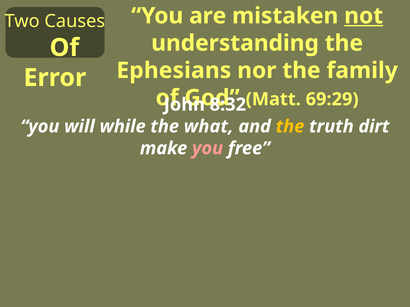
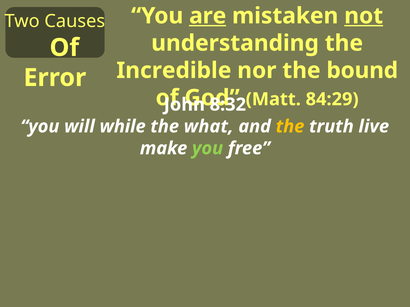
are underline: none -> present
Ephesians: Ephesians -> Incredible
family: family -> bound
69:29: 69:29 -> 84:29
dirt: dirt -> live
you at (208, 148) colour: pink -> light green
